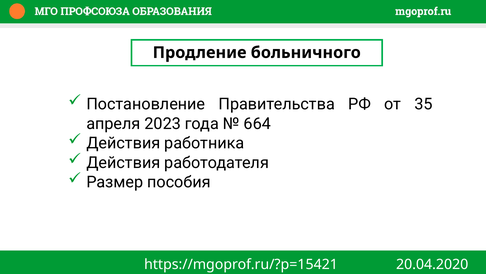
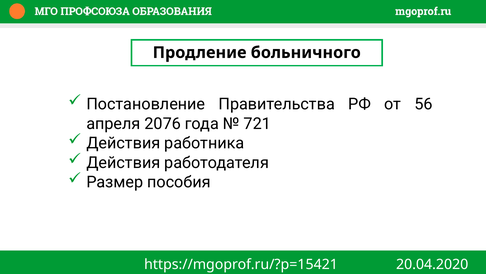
35: 35 -> 56
2023: 2023 -> 2076
664: 664 -> 721
